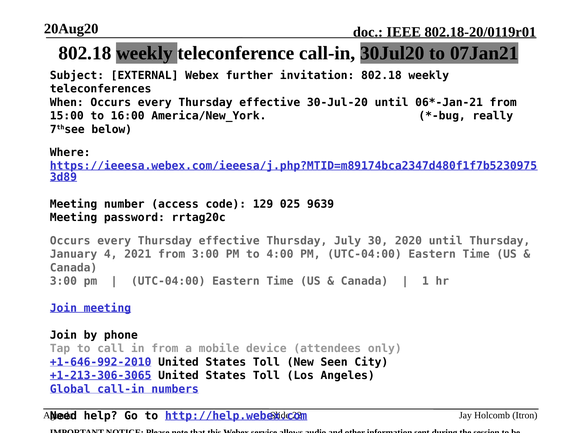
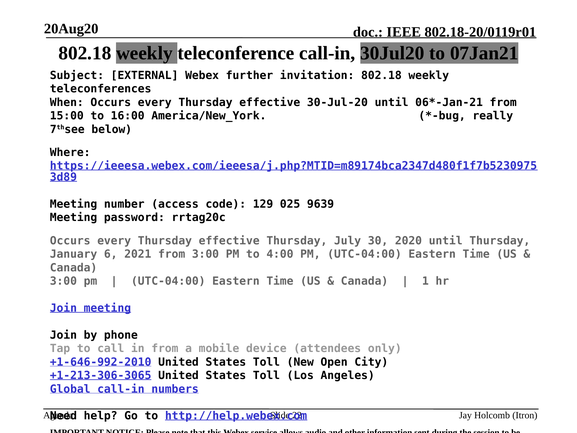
4: 4 -> 6
Seen: Seen -> Open
